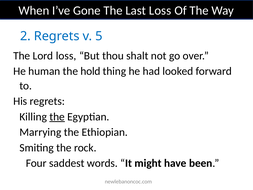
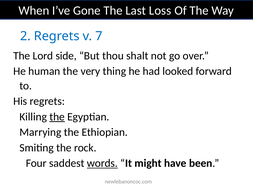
5: 5 -> 7
Lord loss: loss -> side
hold: hold -> very
words underline: none -> present
